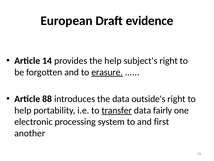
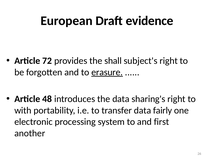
14: 14 -> 72
the help: help -> shall
88: 88 -> 48
outside's: outside's -> sharing's
help at (23, 110): help -> with
transfer underline: present -> none
